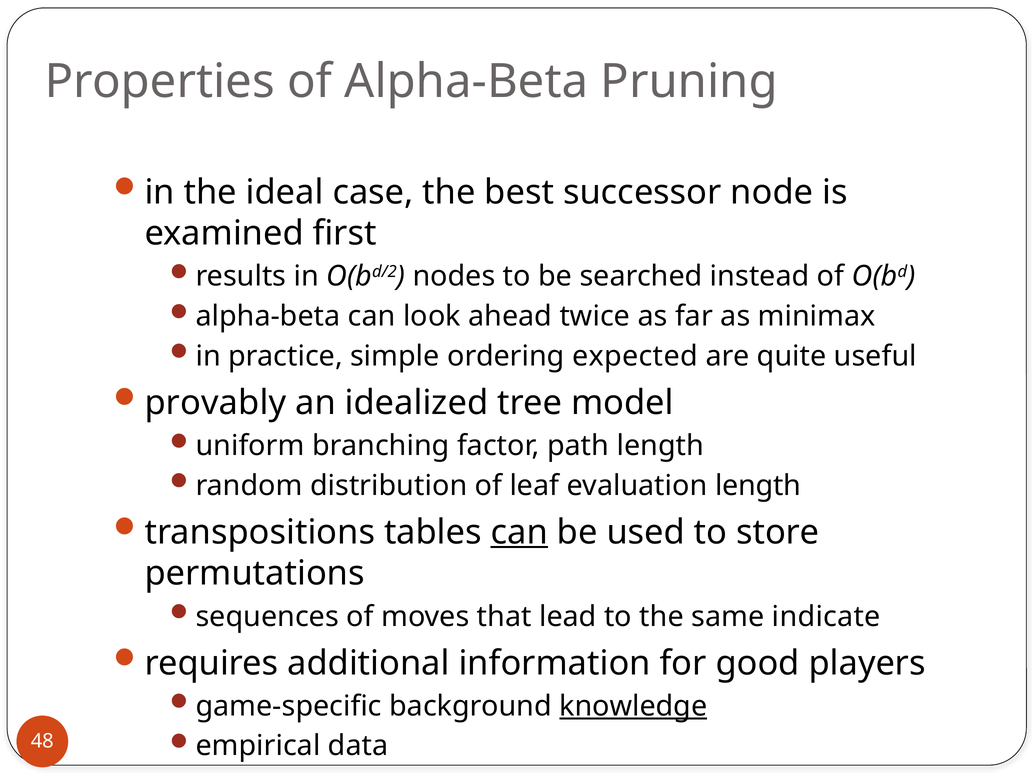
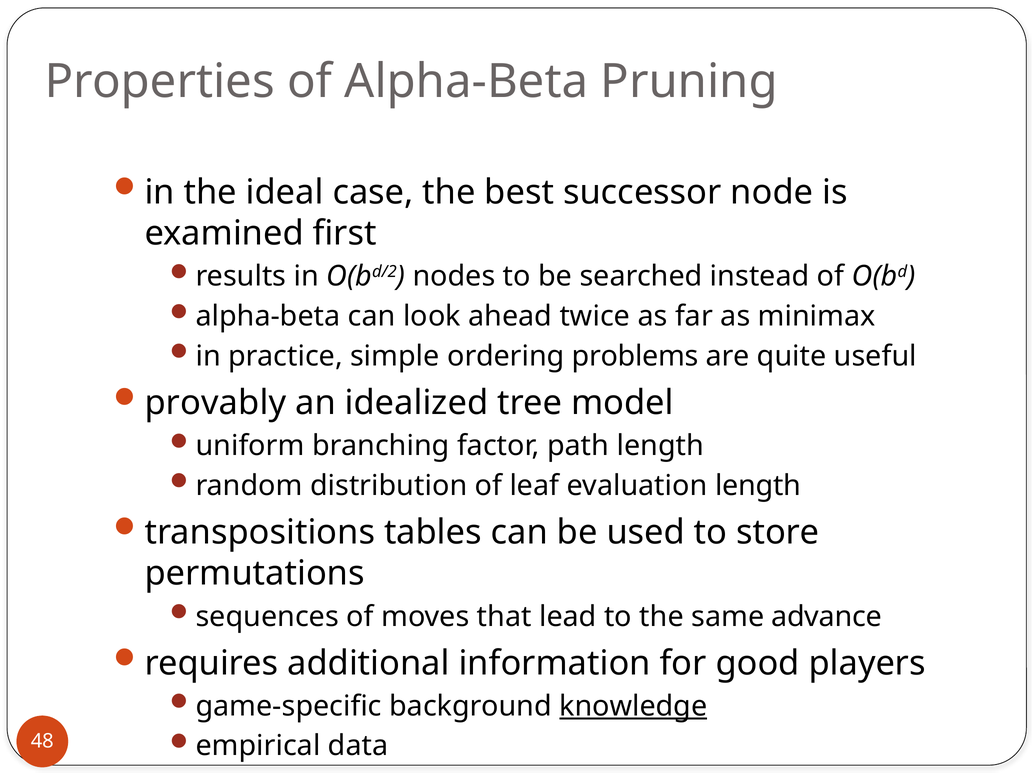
expected: expected -> problems
can at (519, 532) underline: present -> none
indicate: indicate -> advance
